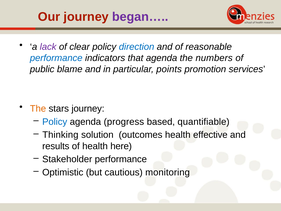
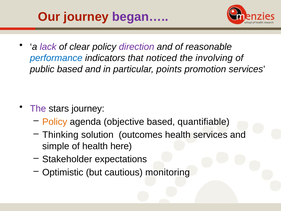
direction colour: blue -> purple
that agenda: agenda -> noticed
numbers: numbers -> involving
public blame: blame -> based
The at (38, 108) colour: orange -> purple
Policy at (55, 122) colour: blue -> orange
progress: progress -> objective
health effective: effective -> services
results: results -> simple
Stakeholder performance: performance -> expectations
